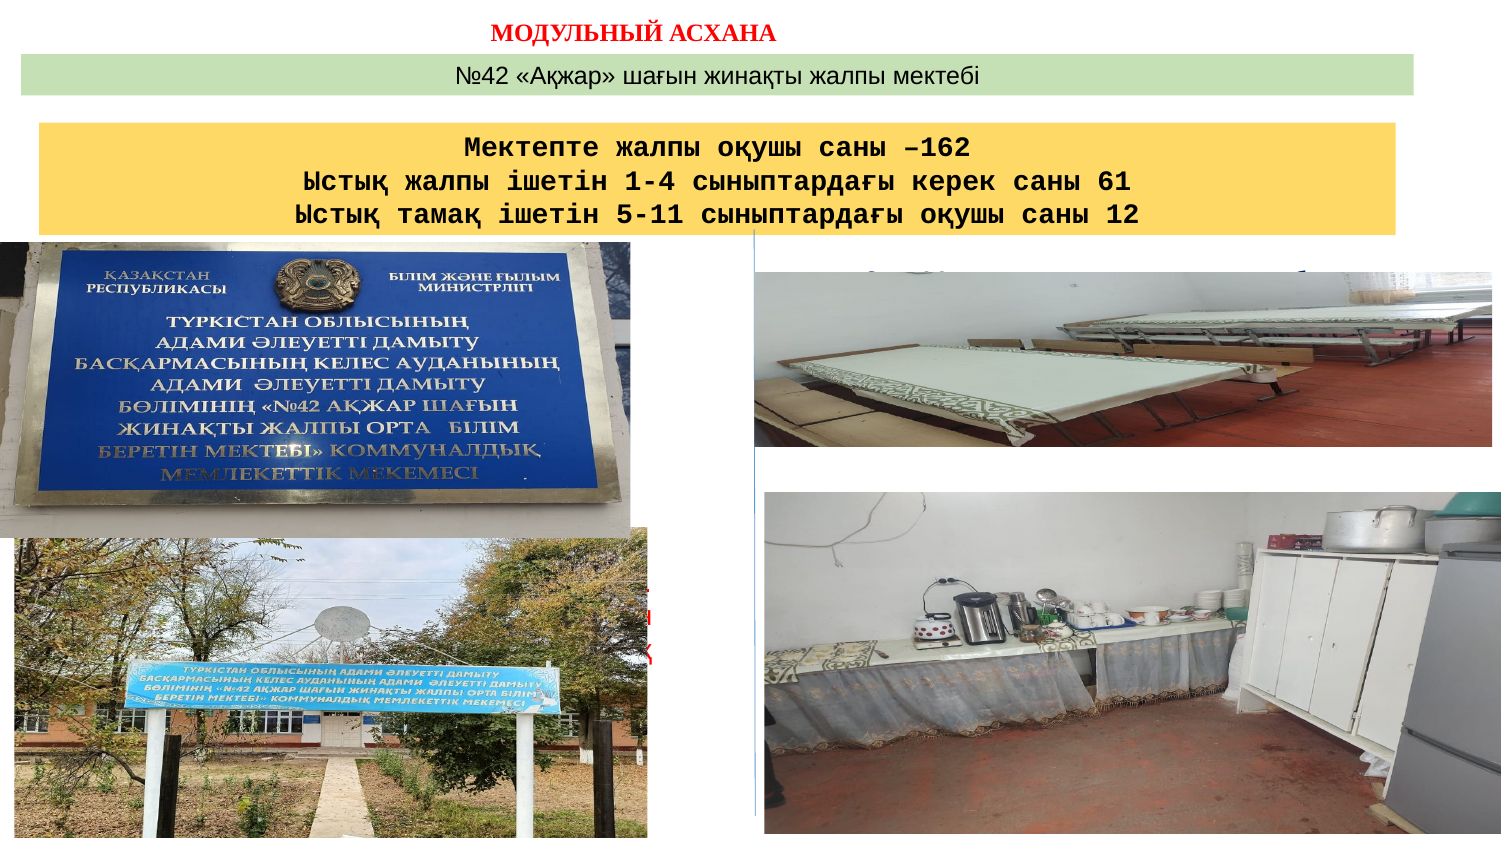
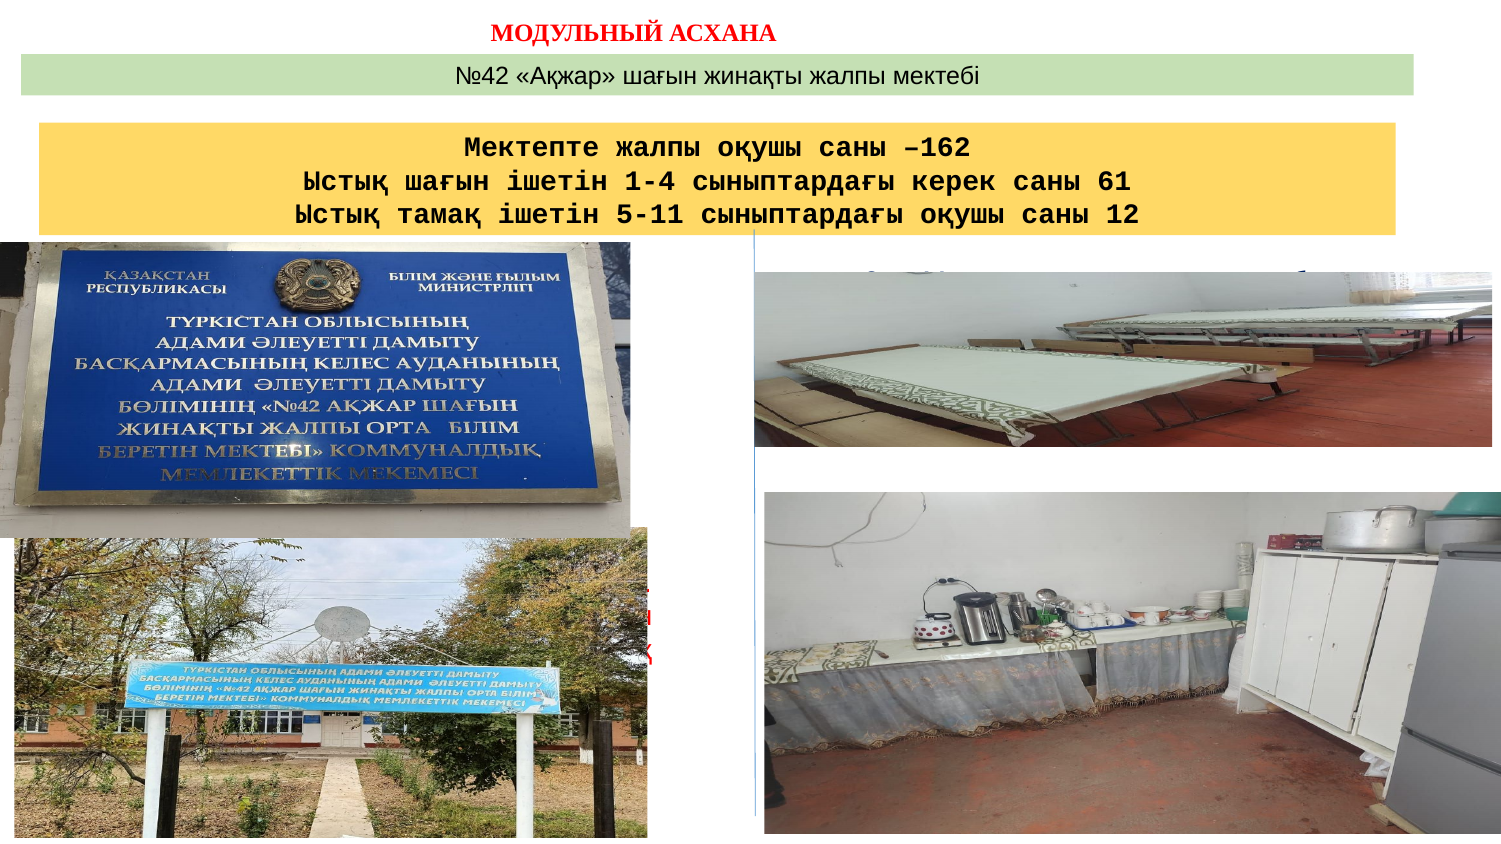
Ыстық жалпы: жалпы -> шағын
